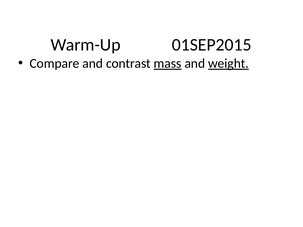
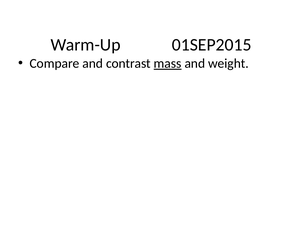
weight underline: present -> none
